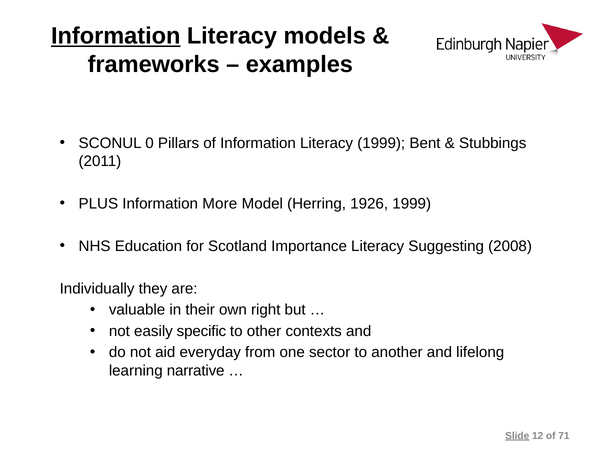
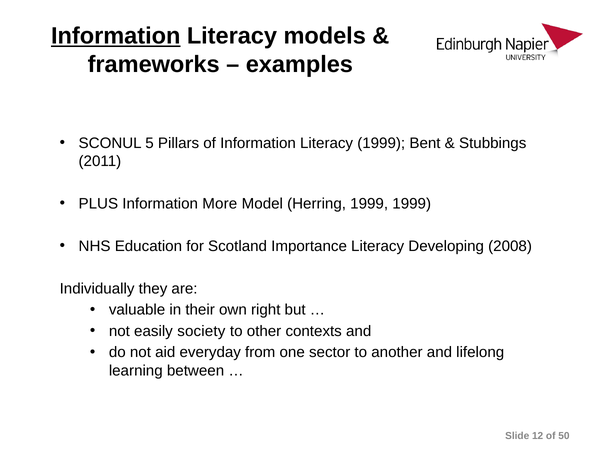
0: 0 -> 5
Herring 1926: 1926 -> 1999
Suggesting: Suggesting -> Developing
specific: specific -> society
narrative: narrative -> between
Slide underline: present -> none
71: 71 -> 50
